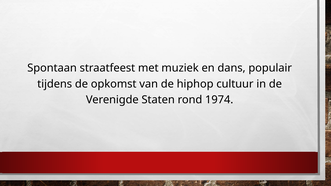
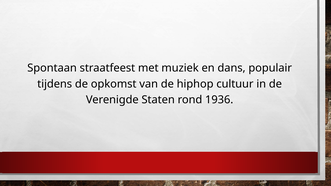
1974: 1974 -> 1936
